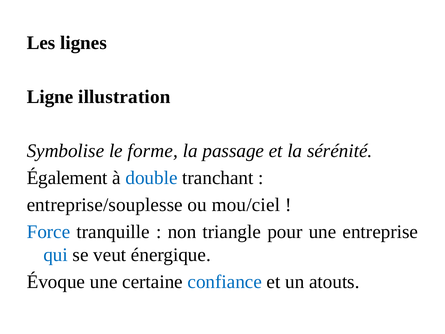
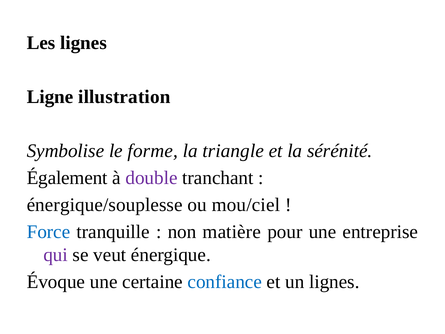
passage: passage -> triangle
double colour: blue -> purple
entreprise/souplesse: entreprise/souplesse -> énergique/souplesse
triangle: triangle -> matière
qui colour: blue -> purple
un atouts: atouts -> lignes
